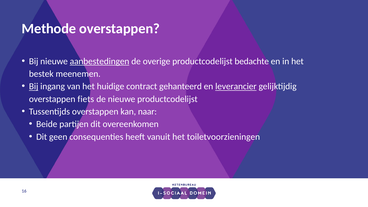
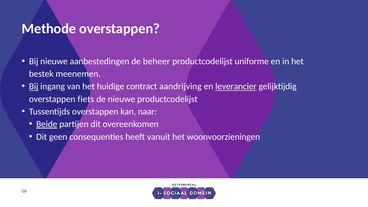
aanbestedingen underline: present -> none
overige: overige -> beheer
bedachte: bedachte -> uniforme
gehanteerd: gehanteerd -> aandrijving
Beide underline: none -> present
toiletvoorzieningen: toiletvoorzieningen -> woonvoorzieningen
